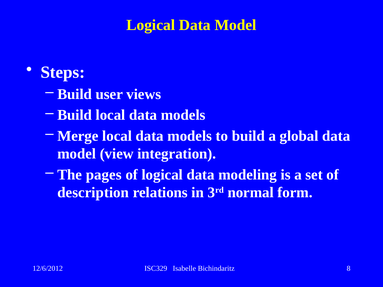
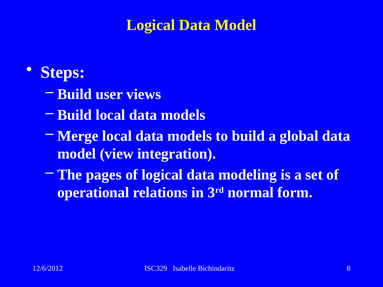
description: description -> operational
